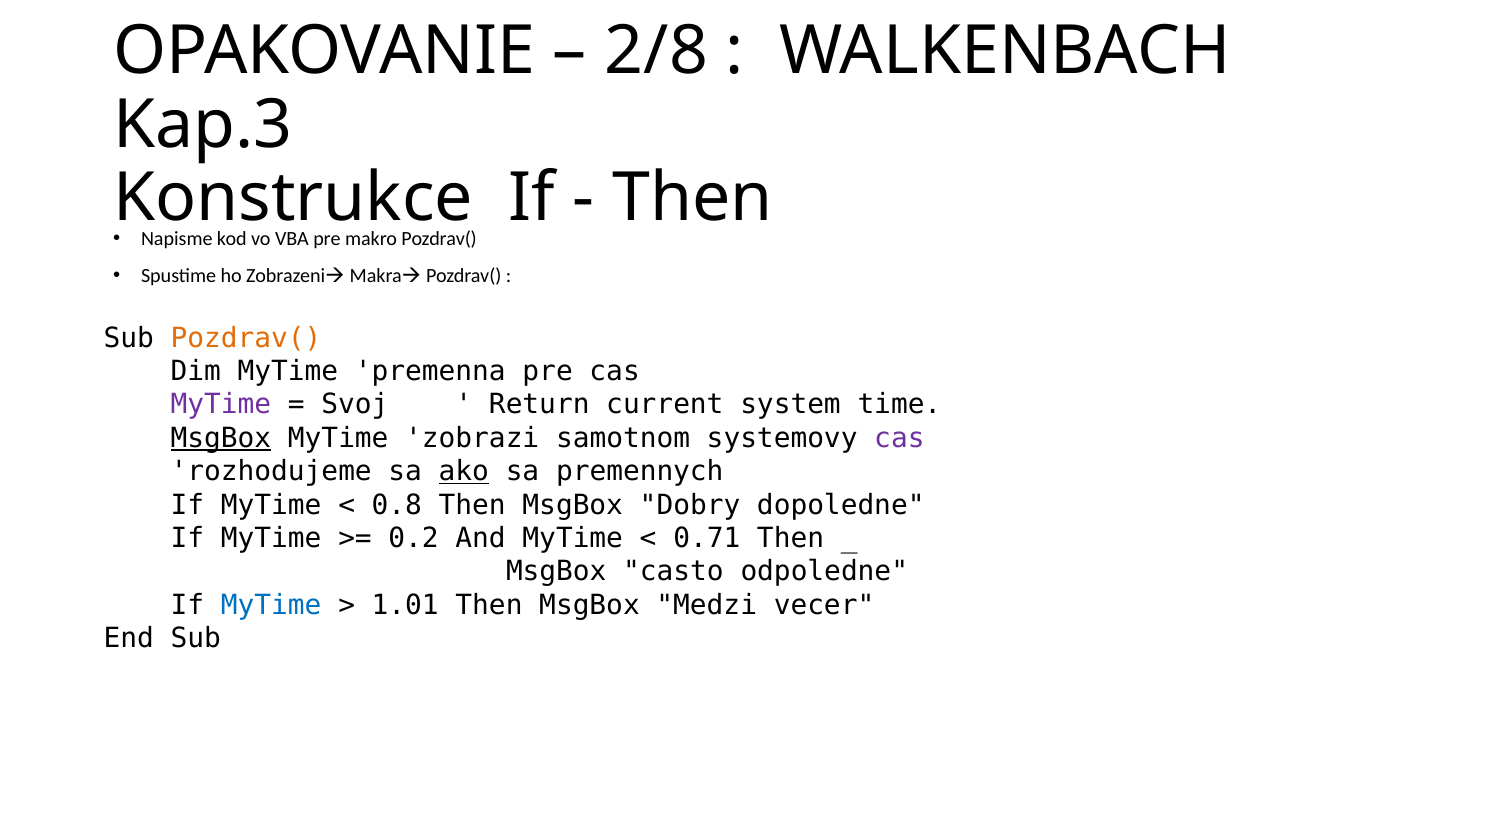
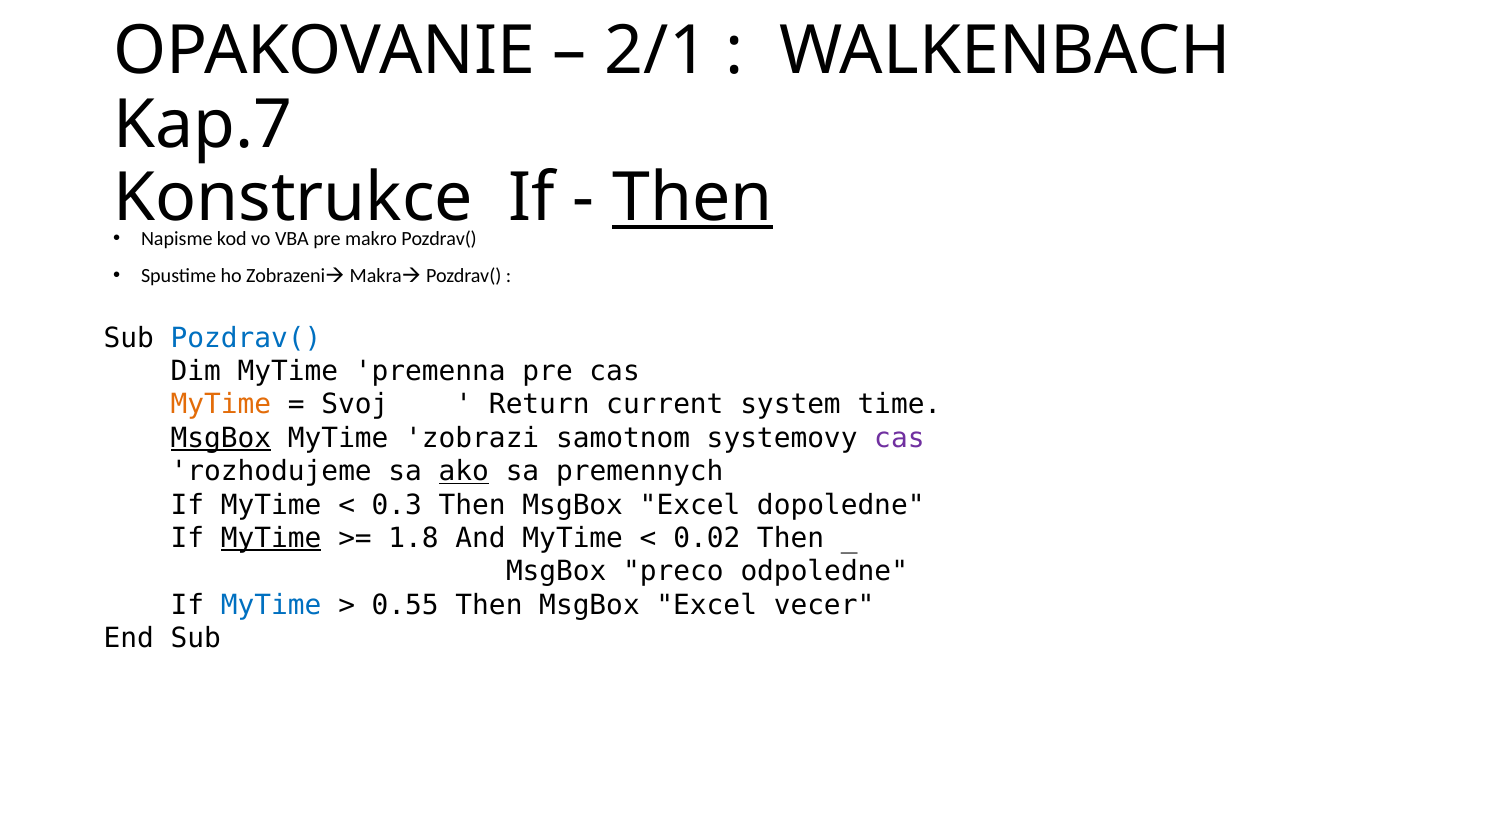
2/8: 2/8 -> 2/1
Kap.3: Kap.3 -> Kap.7
Then at (692, 198) underline: none -> present
Pozdrav( at (246, 338) colour: orange -> blue
MyTime at (221, 405) colour: purple -> orange
0.8: 0.8 -> 0.3
Dobry at (690, 505): Dobry -> Excel
MyTime at (271, 539) underline: none -> present
0.2: 0.2 -> 1.8
0.71: 0.71 -> 0.02
casto: casto -> preco
1.01: 1.01 -> 0.55
Medzi at (707, 605): Medzi -> Excel
